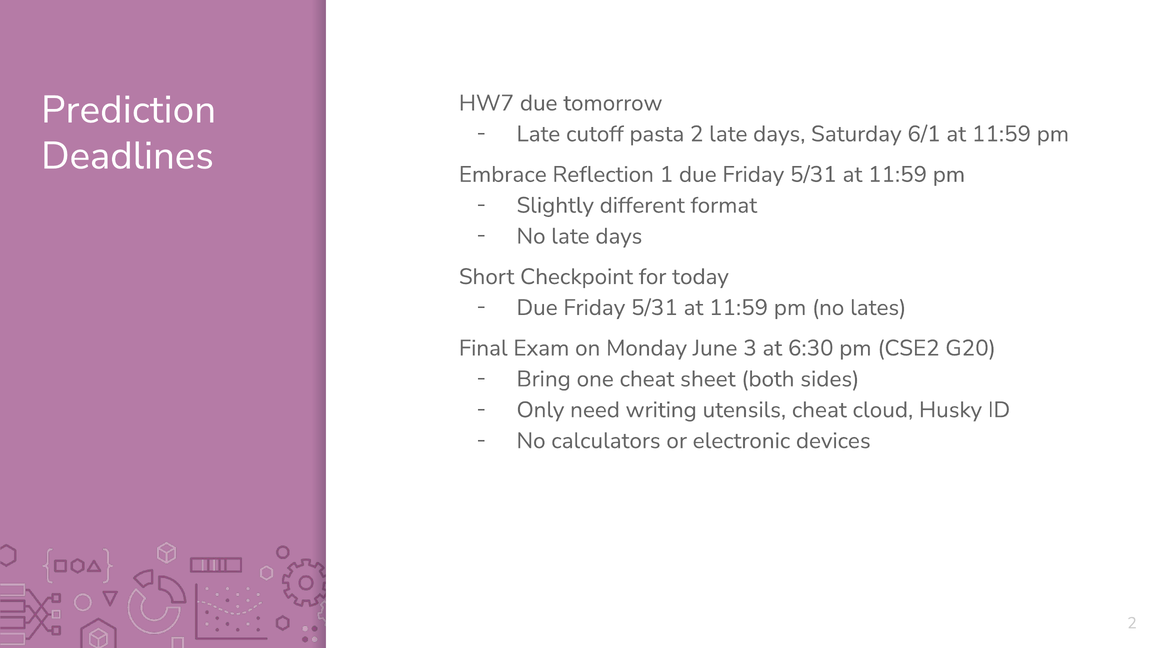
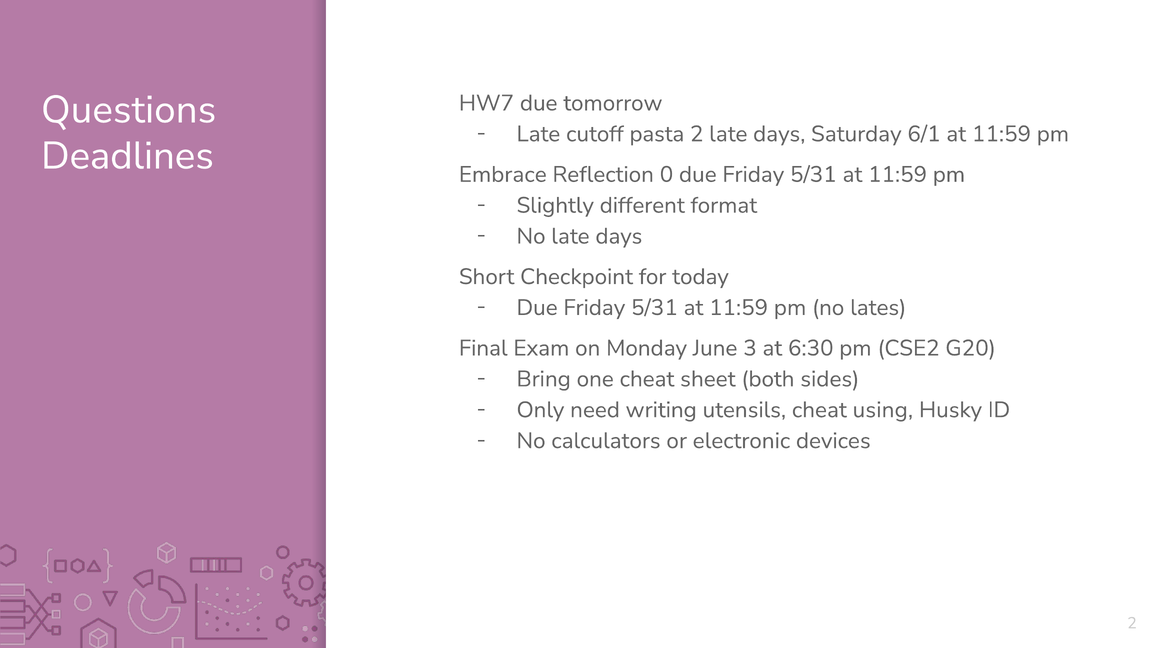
Prediction: Prediction -> Questions
1: 1 -> 0
cloud: cloud -> using
